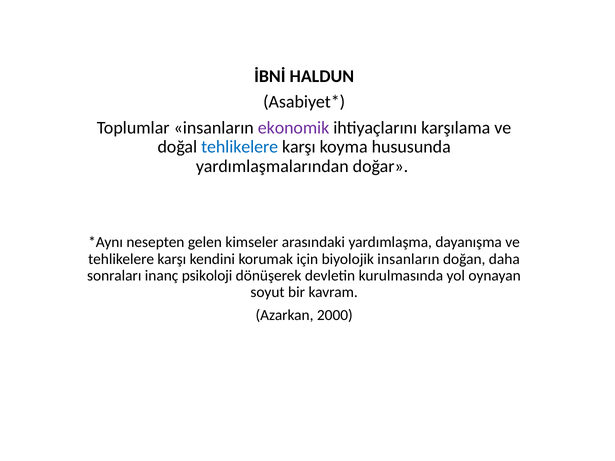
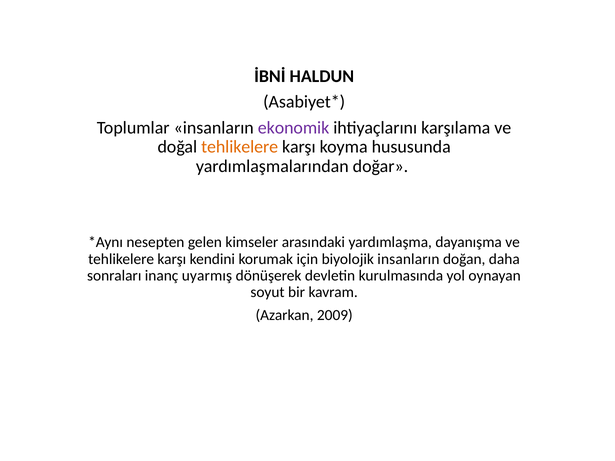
tehlikelere at (240, 147) colour: blue -> orange
psikoloji: psikoloji -> uyarmış
2000: 2000 -> 2009
